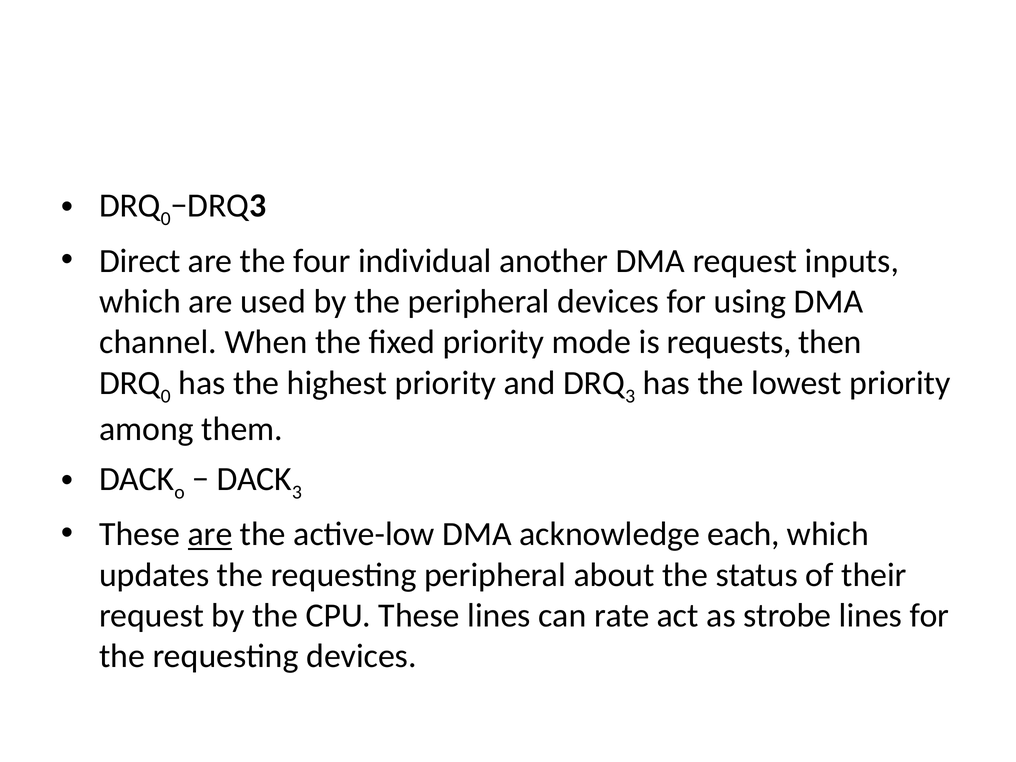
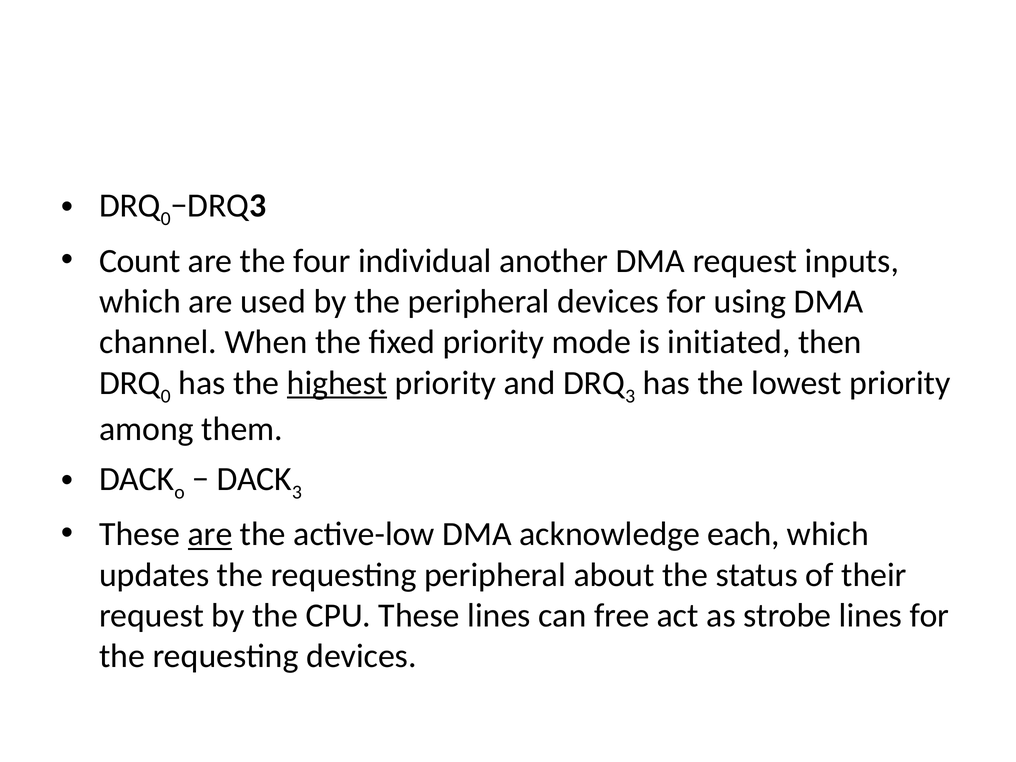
Direct: Direct -> Count
requests: requests -> initiated
highest underline: none -> present
rate: rate -> free
